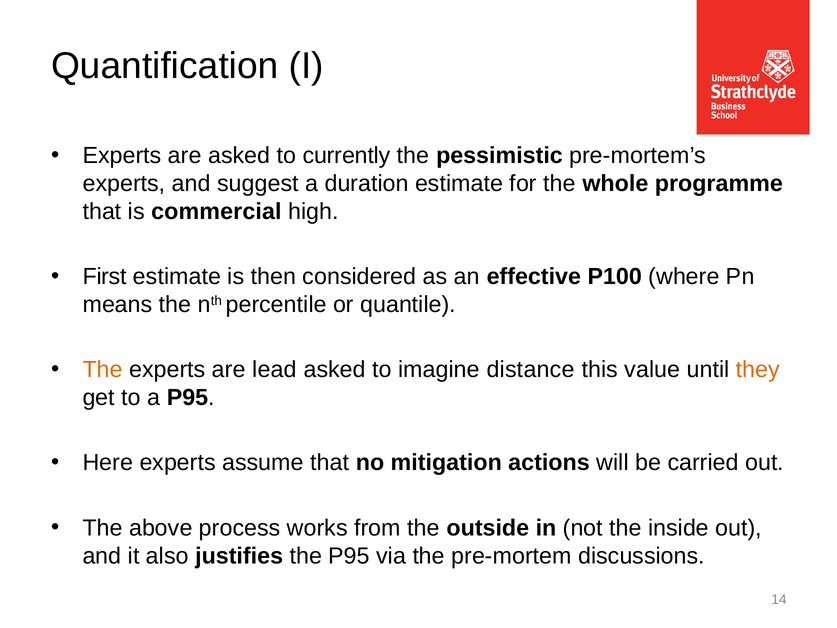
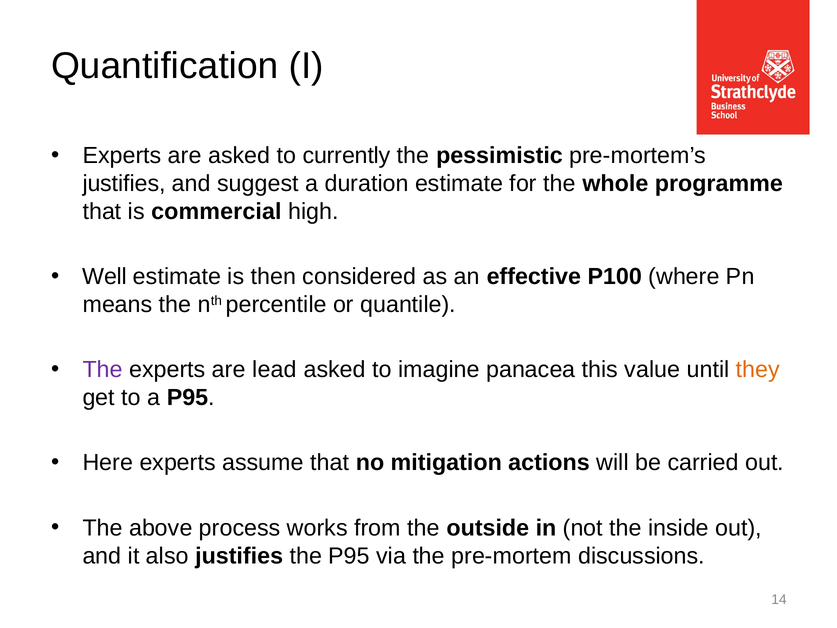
experts at (124, 184): experts -> justifies
First: First -> Well
The at (103, 370) colour: orange -> purple
distance: distance -> panacea
